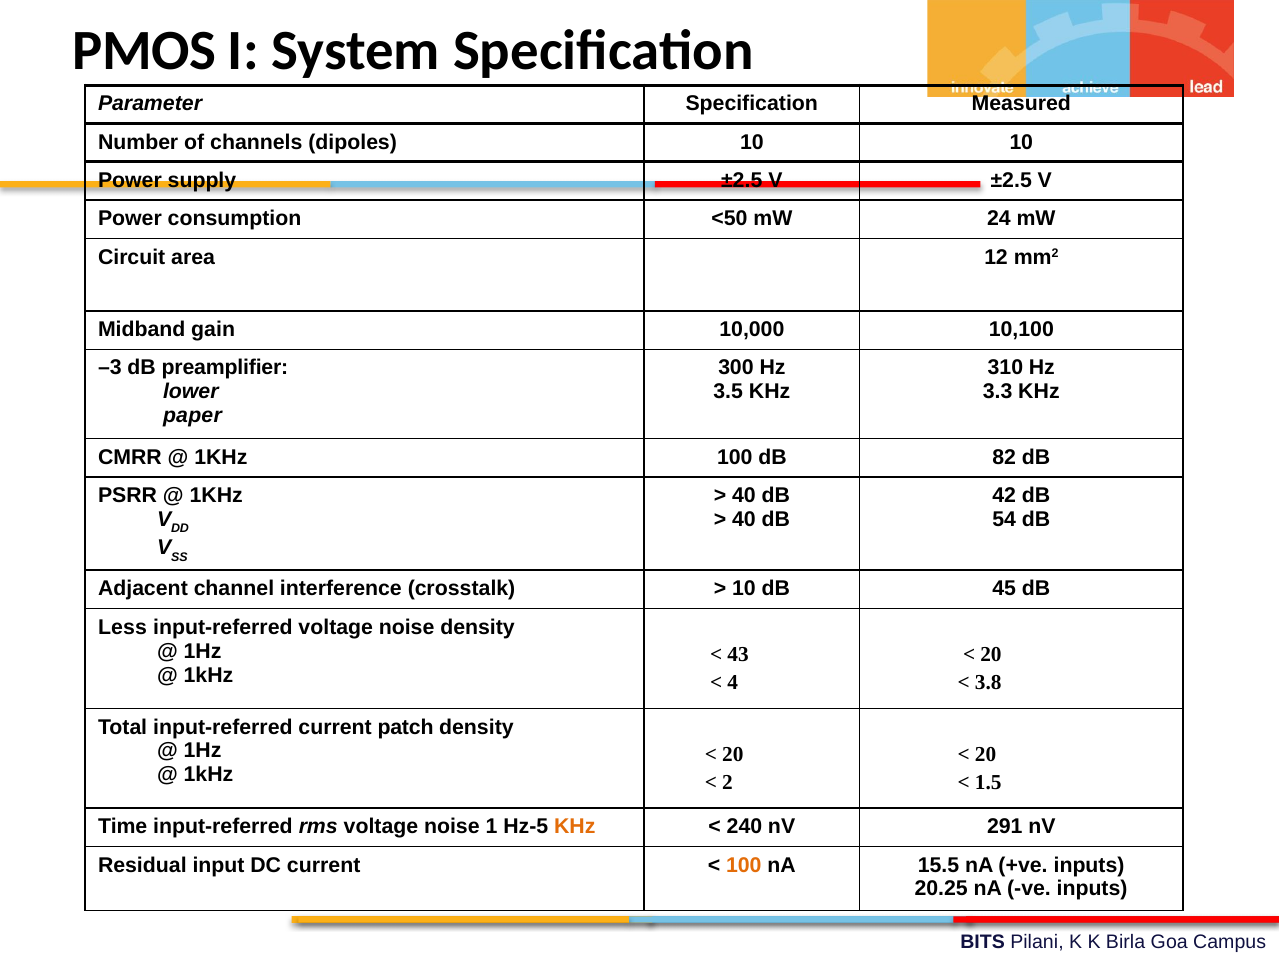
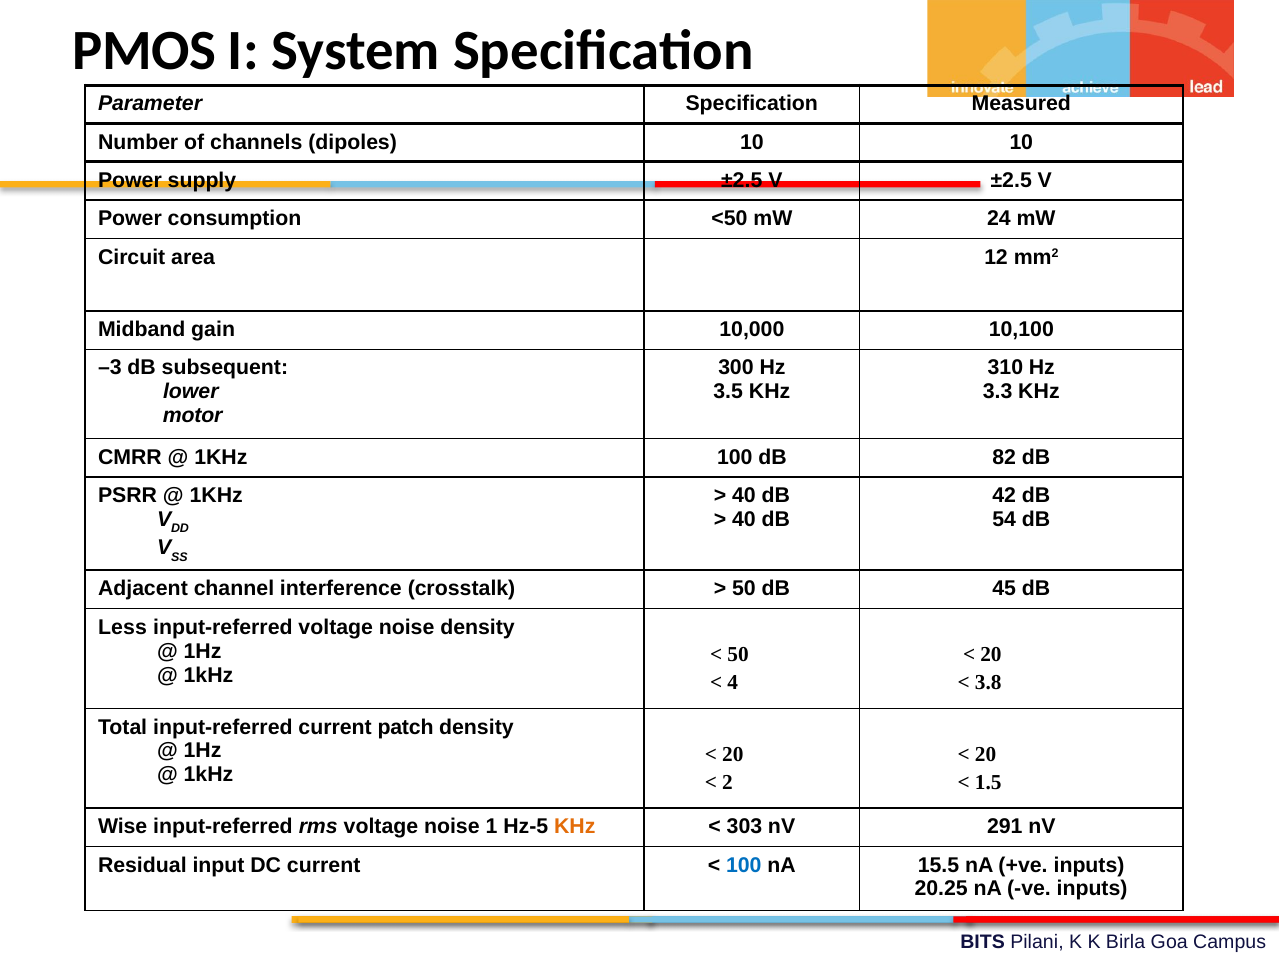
preamplifier: preamplifier -> subsequent
paper: paper -> motor
10 at (744, 589): 10 -> 50
43 at (738, 655): 43 -> 50
Time: Time -> Wise
240: 240 -> 303
100 at (744, 865) colour: orange -> blue
